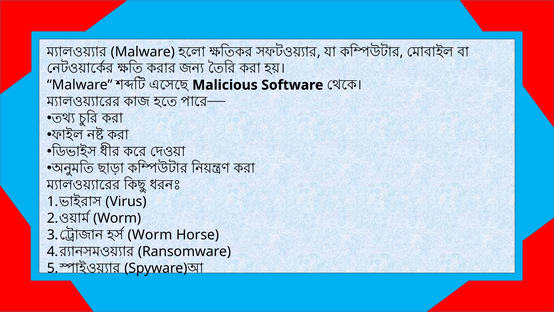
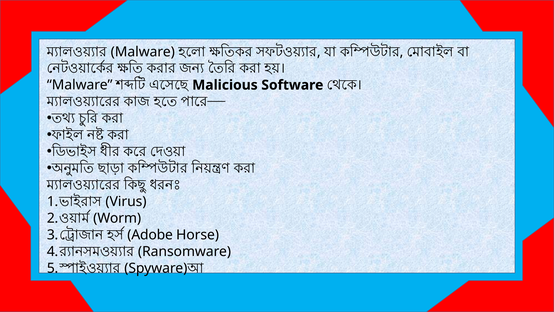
Worm at (150, 235): Worm -> Adobe
